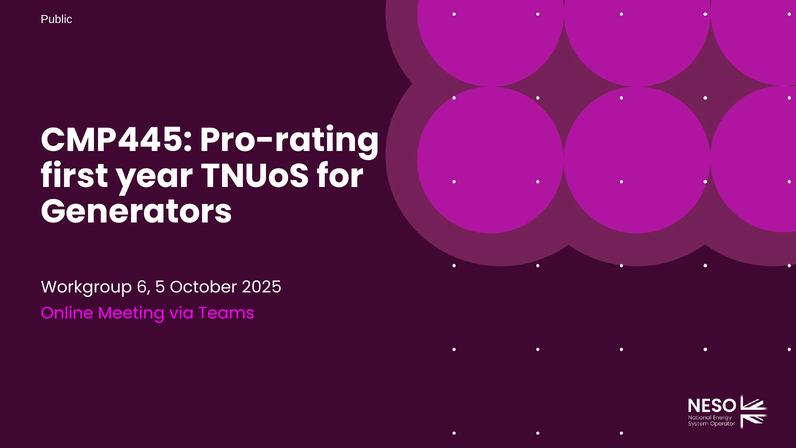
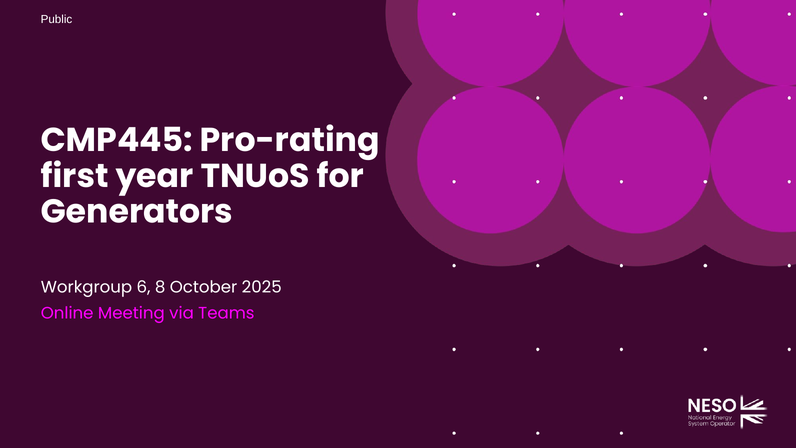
5: 5 -> 8
